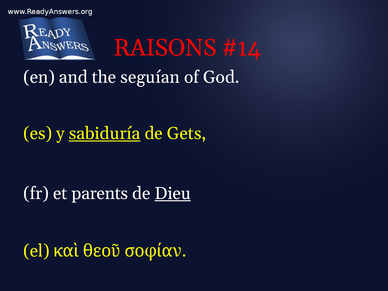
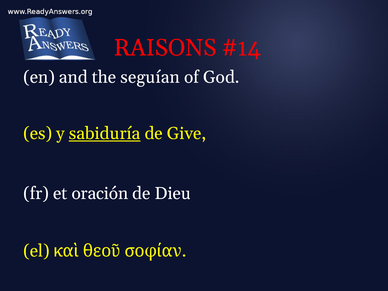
Gets: Gets -> Give
parents: parents -> oración
Dieu underline: present -> none
